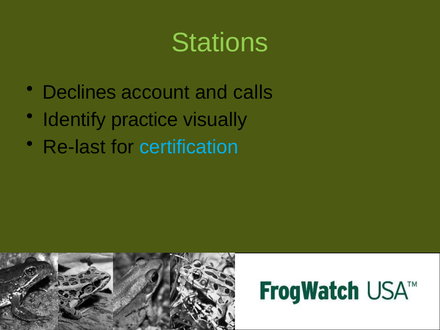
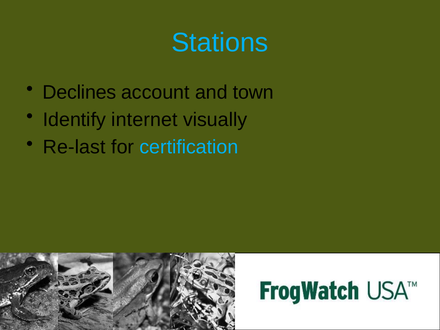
Stations colour: light green -> light blue
calls: calls -> town
practice: practice -> internet
